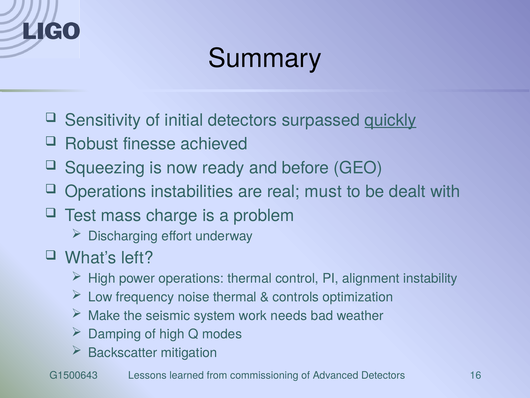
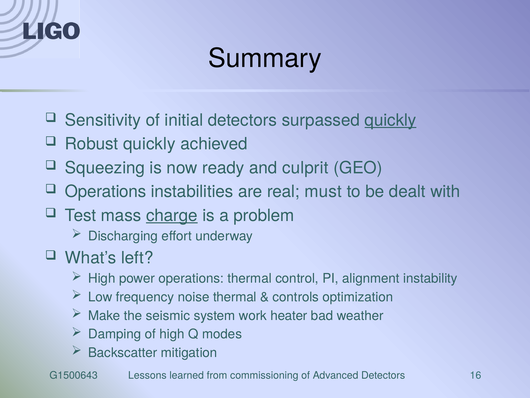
Robust finesse: finesse -> quickly
before: before -> culprit
charge underline: none -> present
needs: needs -> heater
